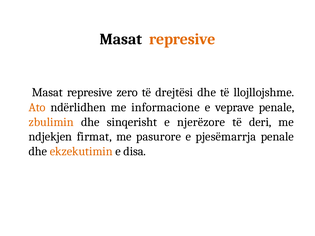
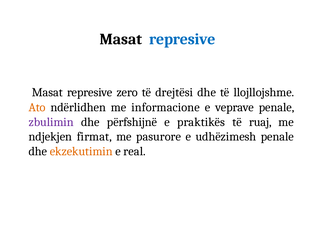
represive at (182, 39) colour: orange -> blue
zbulimin colour: orange -> purple
sinqerisht: sinqerisht -> përfshijnë
njerëzore: njerëzore -> praktikës
deri: deri -> ruaj
pjesëmarrja: pjesëmarrja -> udhëzimesh
disa: disa -> real
